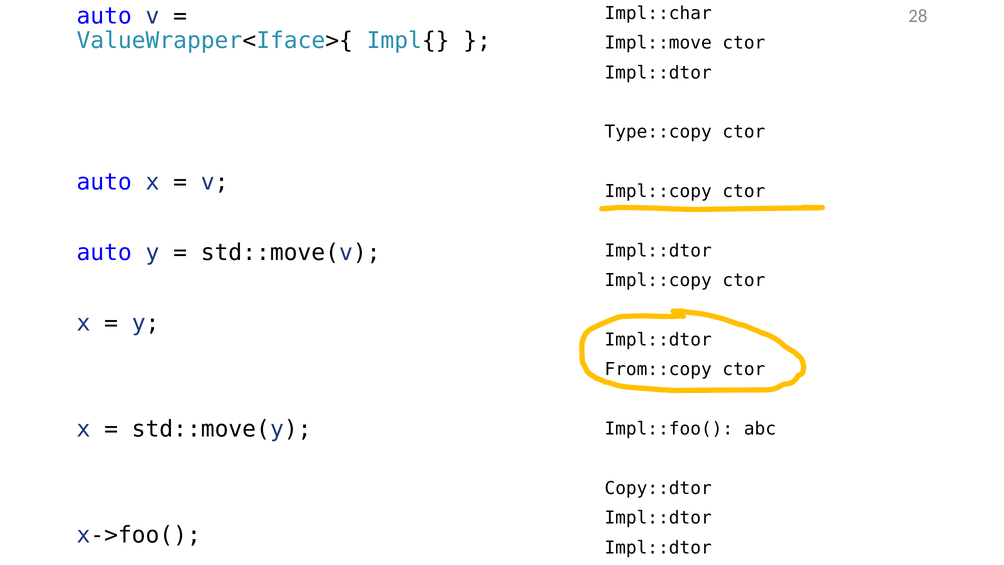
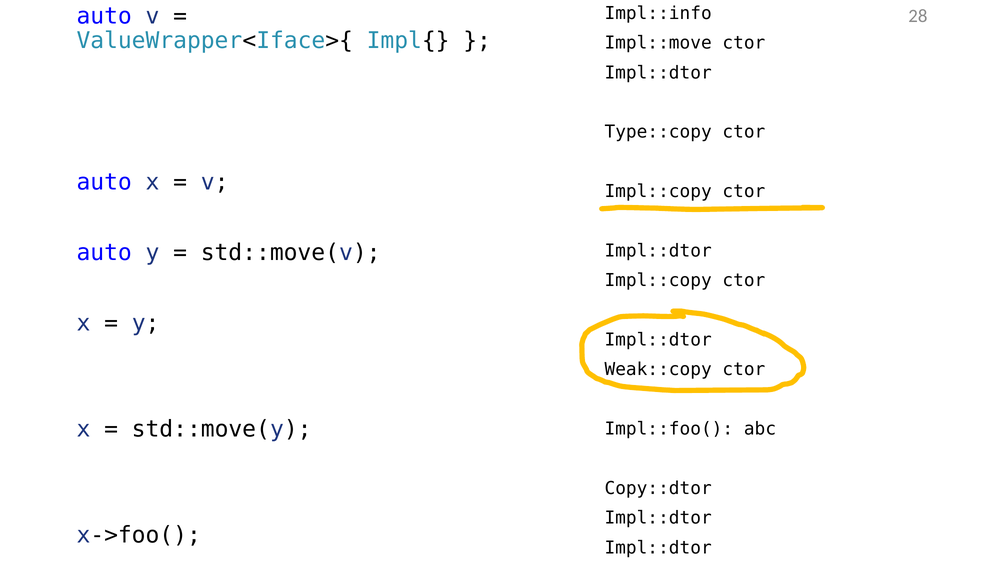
Impl::char: Impl::char -> Impl::info
From::copy: From::copy -> Weak::copy
